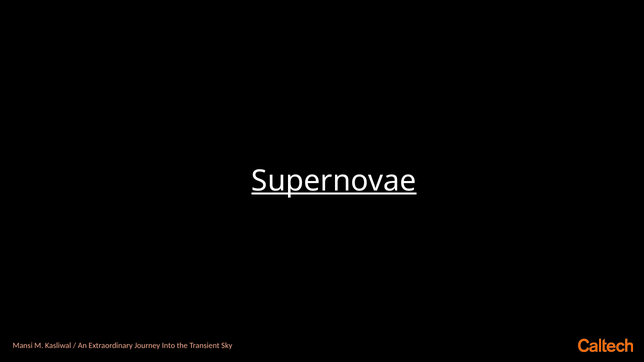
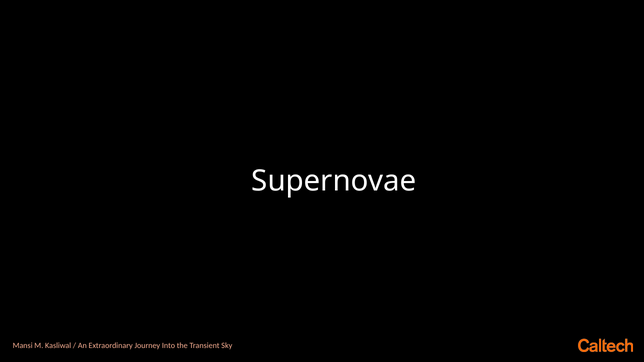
Supernovae underline: present -> none
